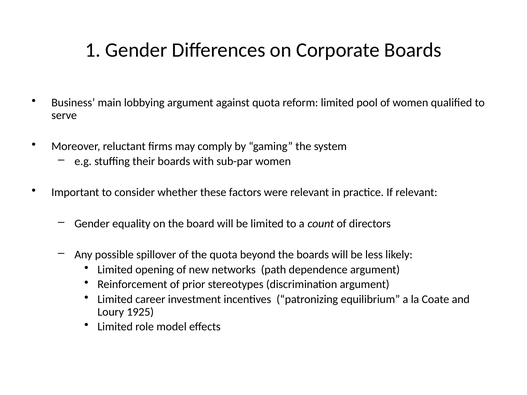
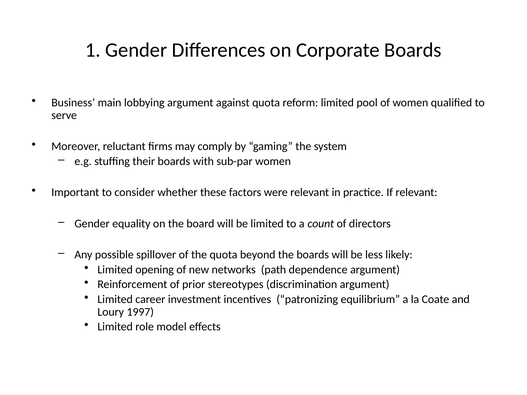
1925: 1925 -> 1997
